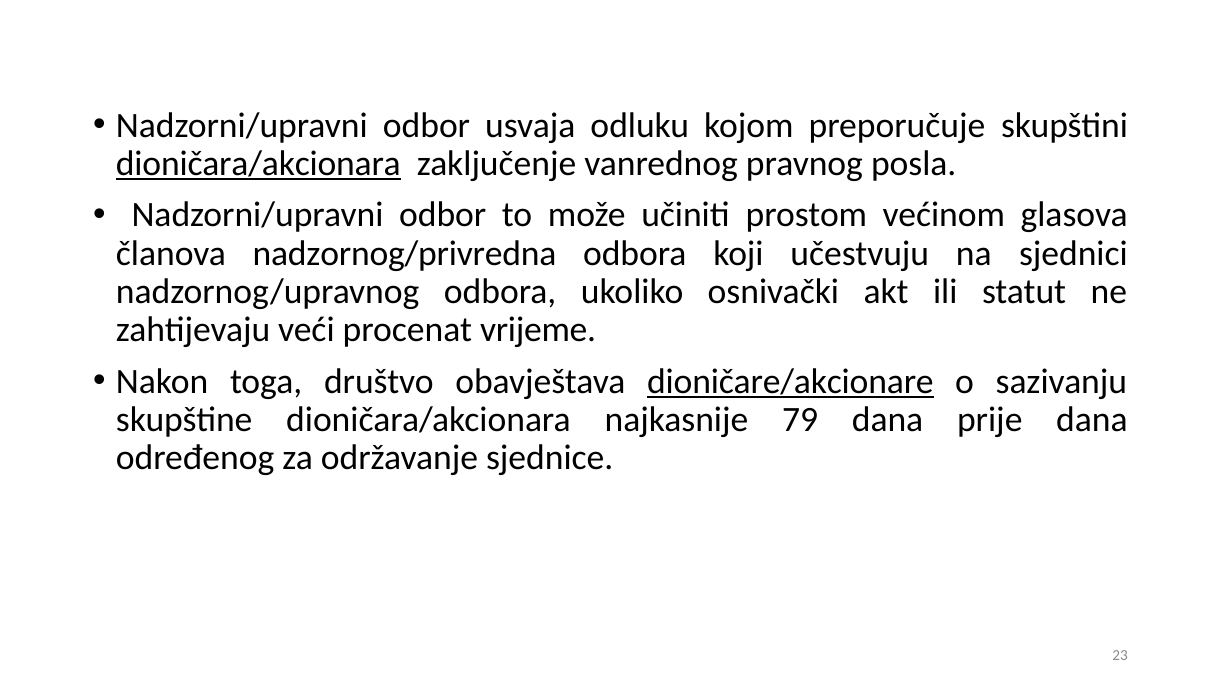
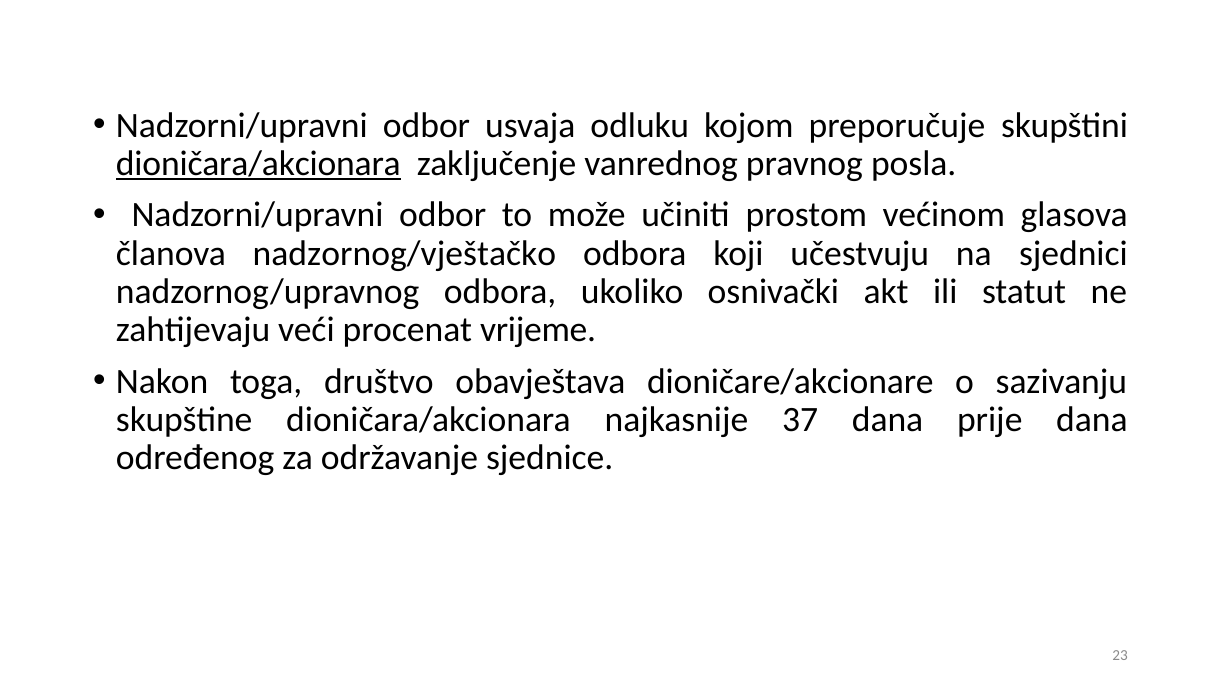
nadzornog/privredna: nadzornog/privredna -> nadzornog/vještačko
dioničare/akcionare underline: present -> none
79: 79 -> 37
